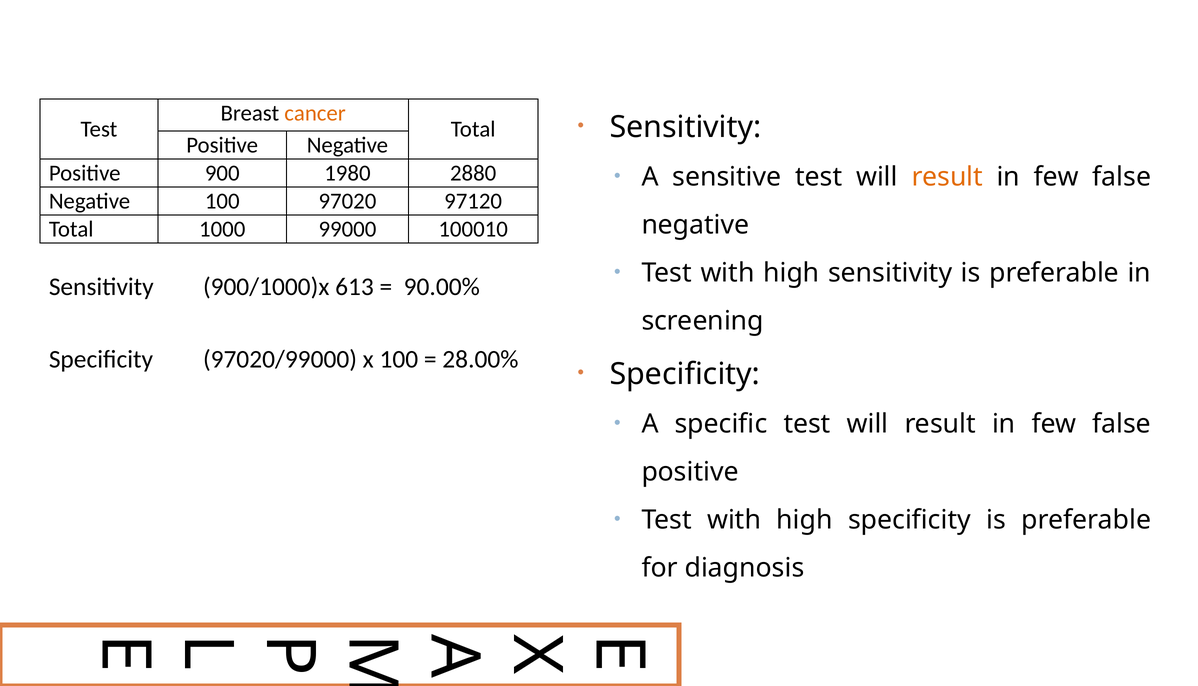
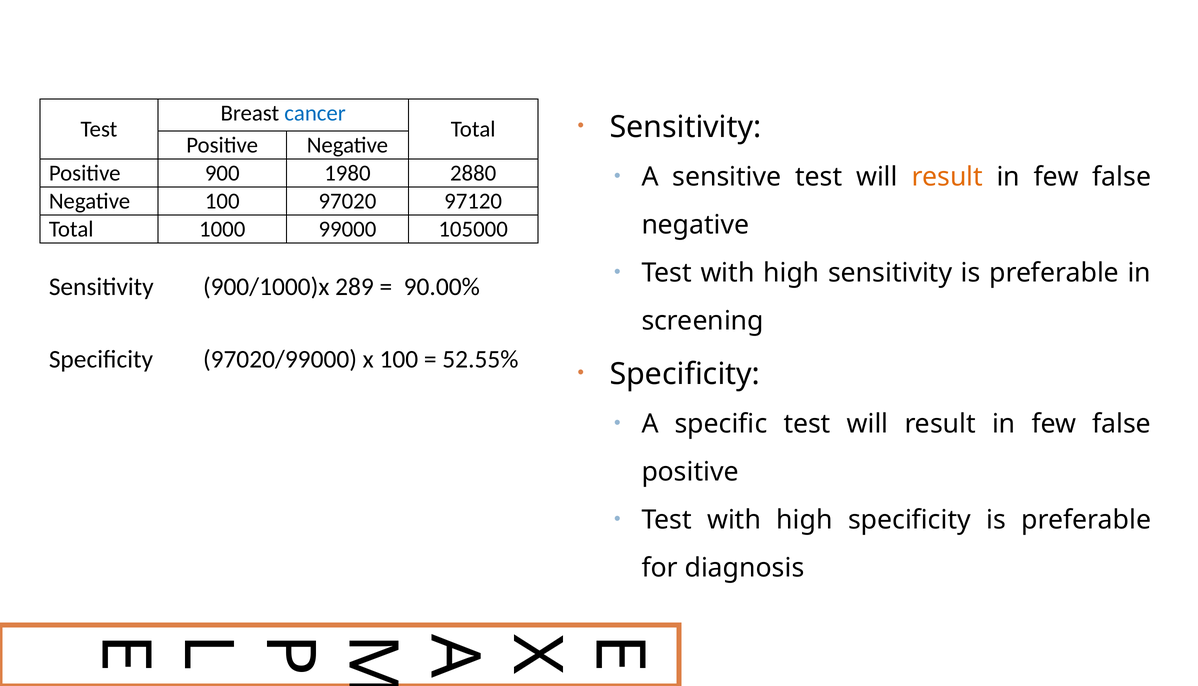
cancer colour: orange -> blue
100010: 100010 -> 105000
613: 613 -> 289
28.00%: 28.00% -> 52.55%
